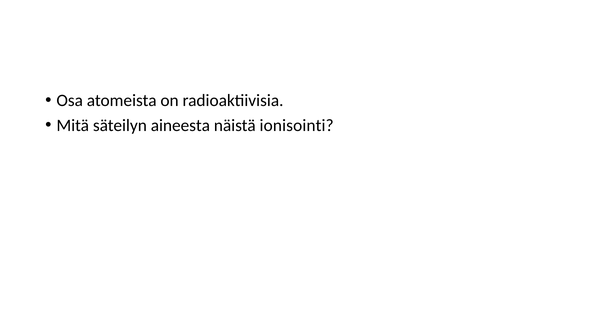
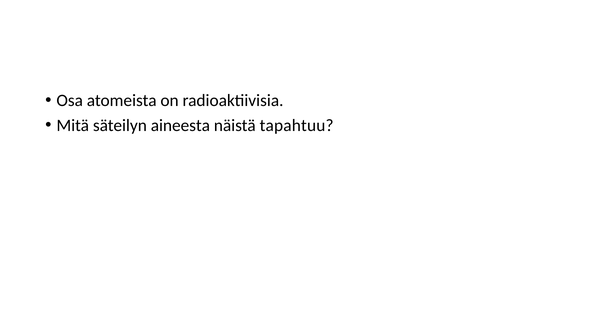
ionisointi: ionisointi -> tapahtuu
